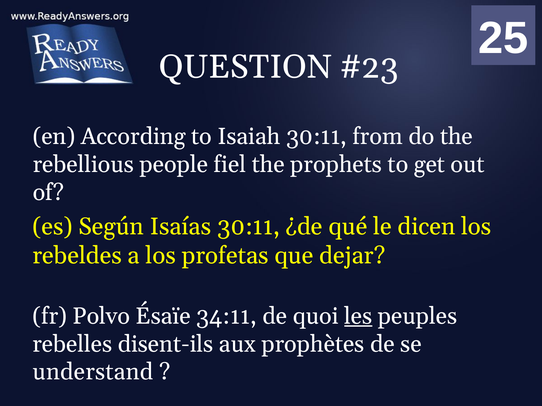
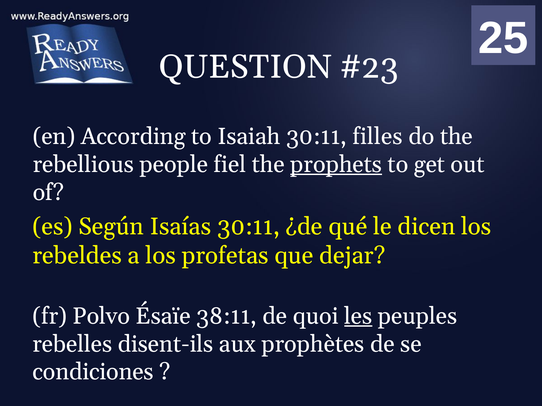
from: from -> filles
prophets underline: none -> present
34:11: 34:11 -> 38:11
understand: understand -> condiciones
